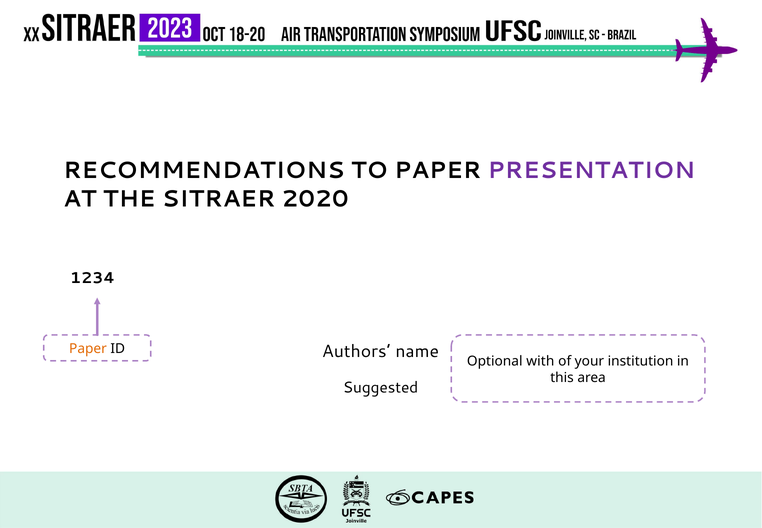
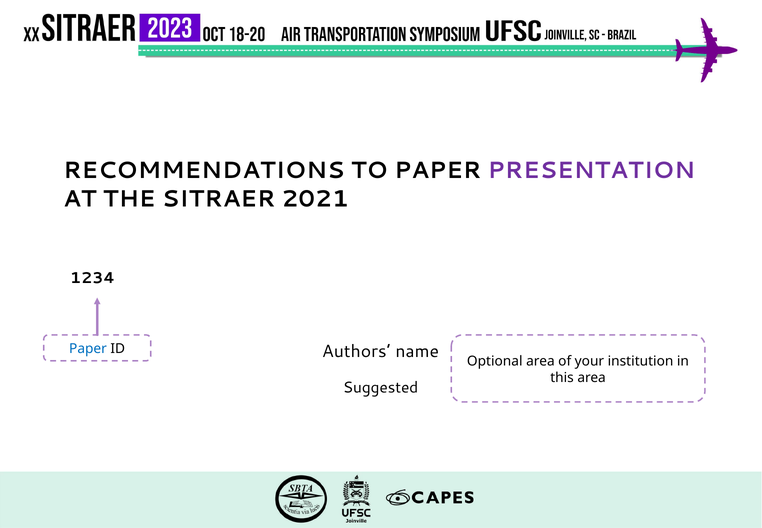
2020: 2020 -> 2021
Paper at (88, 349) colour: orange -> blue
Optional with: with -> area
